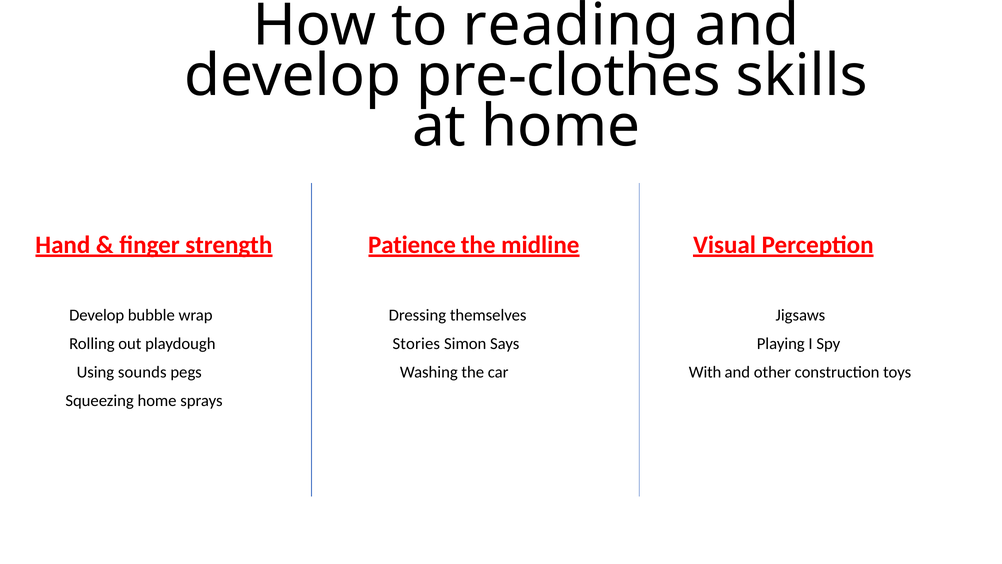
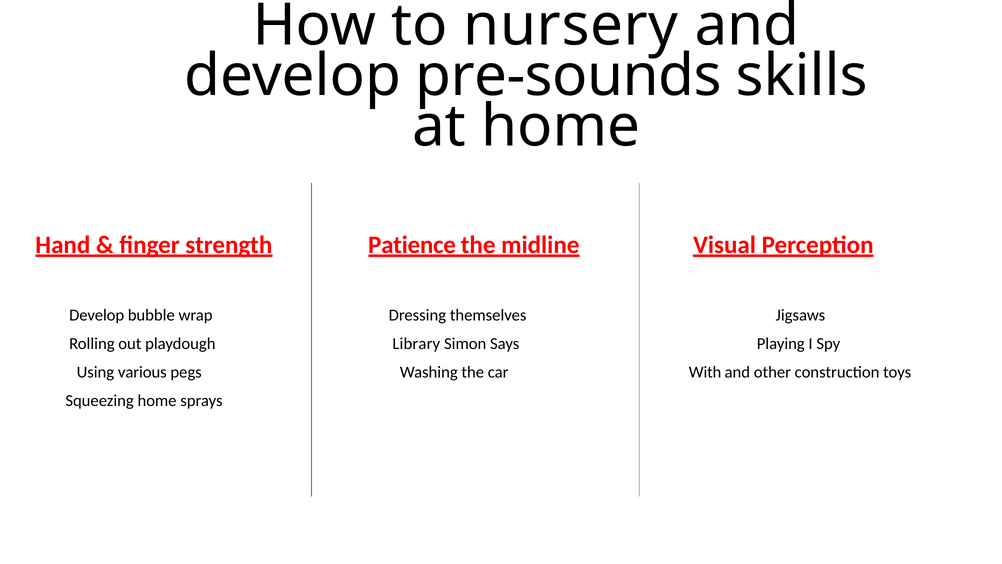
reading: reading -> nursery
pre-clothes: pre-clothes -> pre-sounds
Stories: Stories -> Library
sounds: sounds -> various
